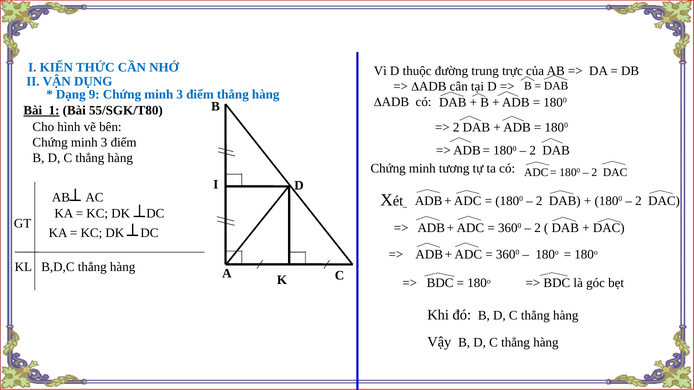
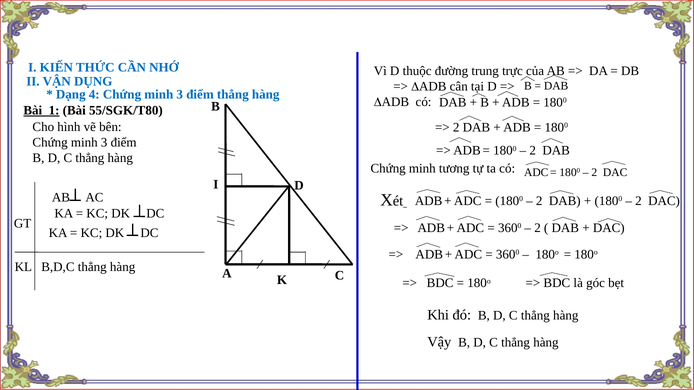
9: 9 -> 4
